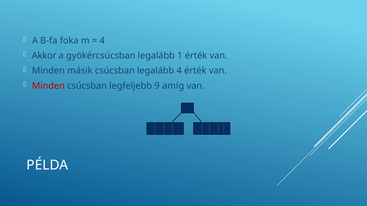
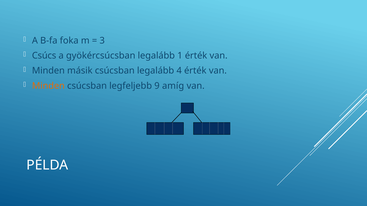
4 at (102, 41): 4 -> 3
Akkor: Akkor -> Csúcs
Minden at (48, 86) colour: red -> orange
